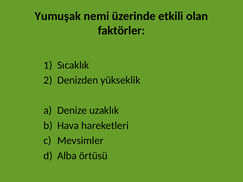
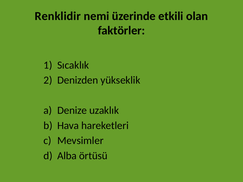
Yumuşak: Yumuşak -> Renklidir
